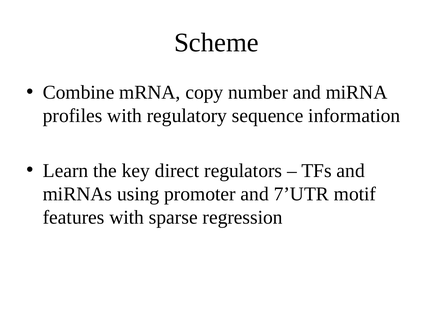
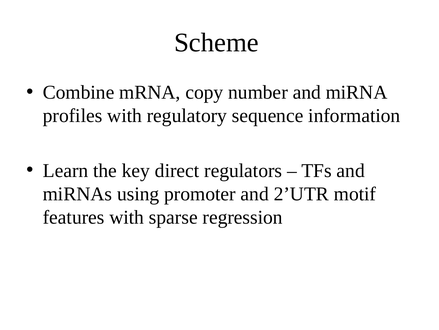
7’UTR: 7’UTR -> 2’UTR
